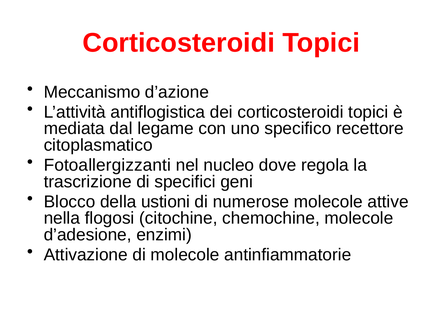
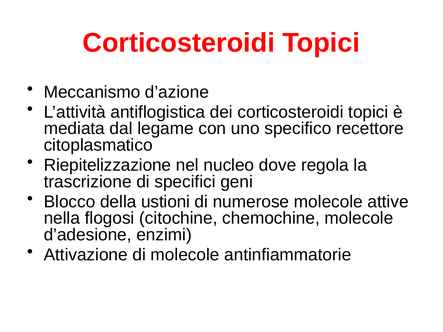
Fotoallergizzanti: Fotoallergizzanti -> Riepitelizzazione
